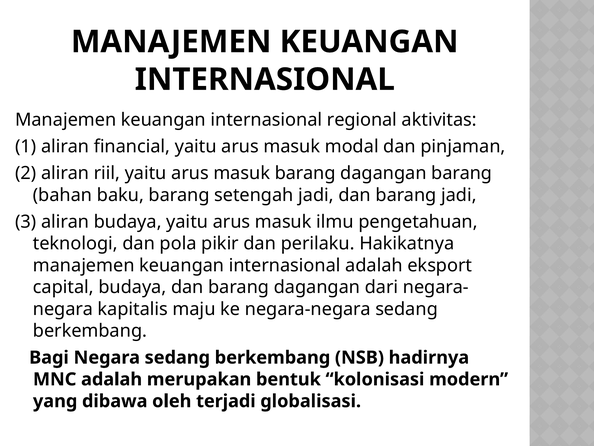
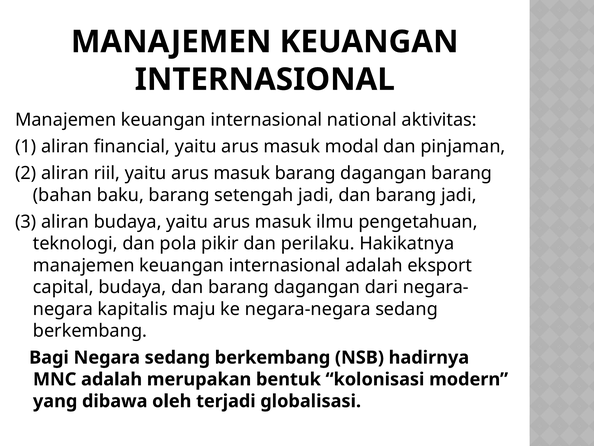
regional: regional -> national
